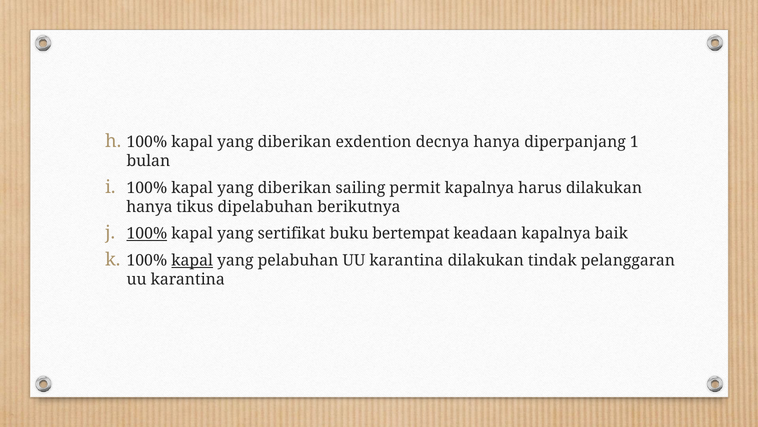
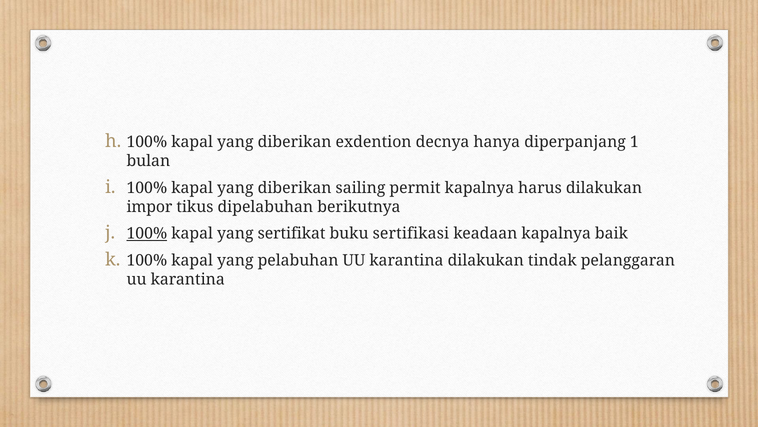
hanya at (149, 206): hanya -> impor
bertempat: bertempat -> sertifikasi
kapal at (192, 260) underline: present -> none
